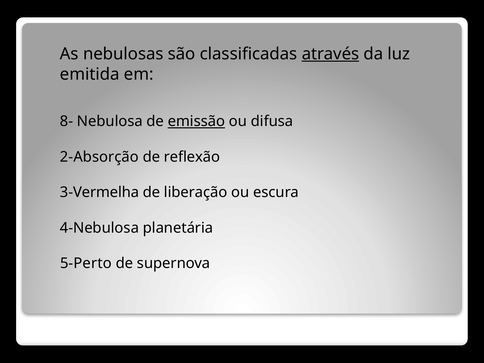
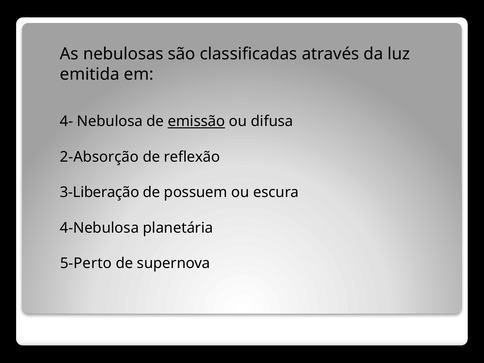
através underline: present -> none
8-: 8- -> 4-
3-Vermelha: 3-Vermelha -> 3-Liberação
liberação: liberação -> possuem
